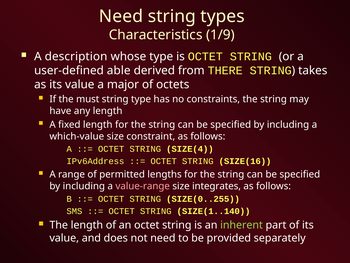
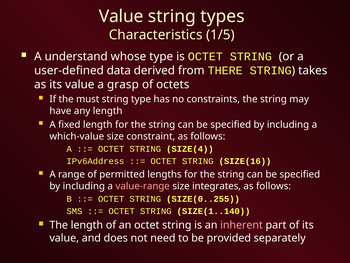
Need at (121, 16): Need -> Value
1/9: 1/9 -> 1/5
description: description -> understand
able: able -> data
major: major -> grasp
inherent colour: light green -> pink
